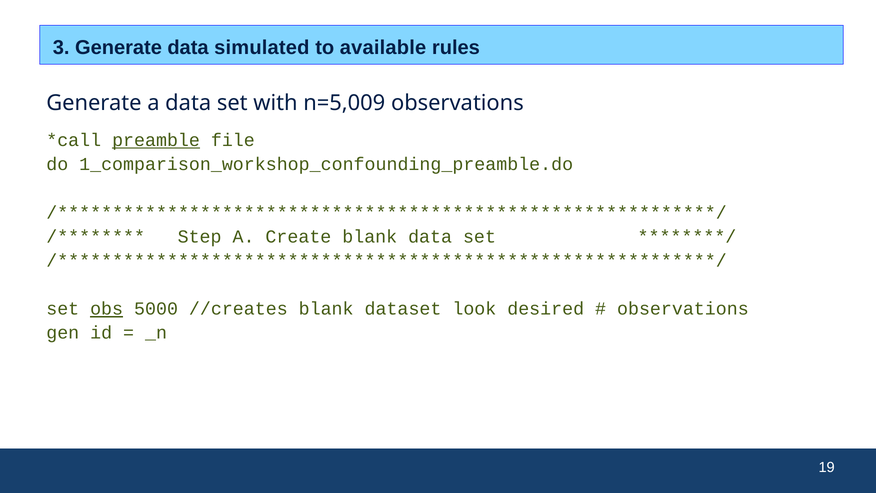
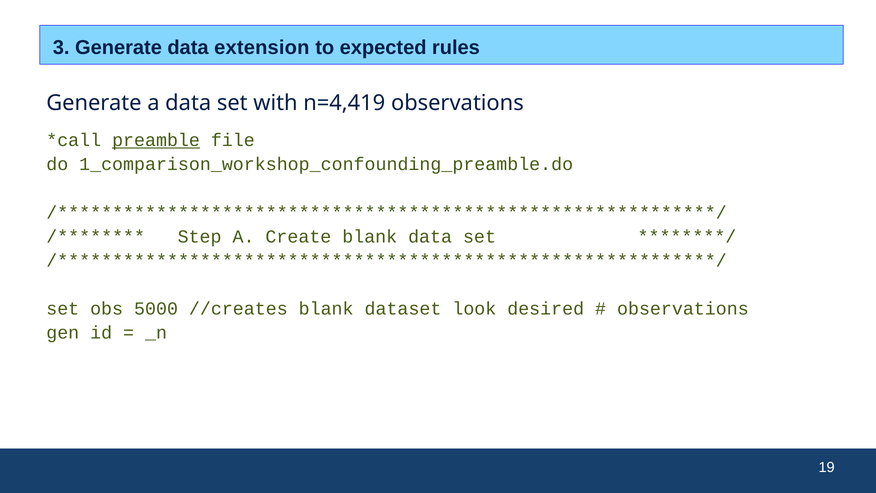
simulated: simulated -> extension
available: available -> expected
n=5,009: n=5,009 -> n=4,419
obs underline: present -> none
